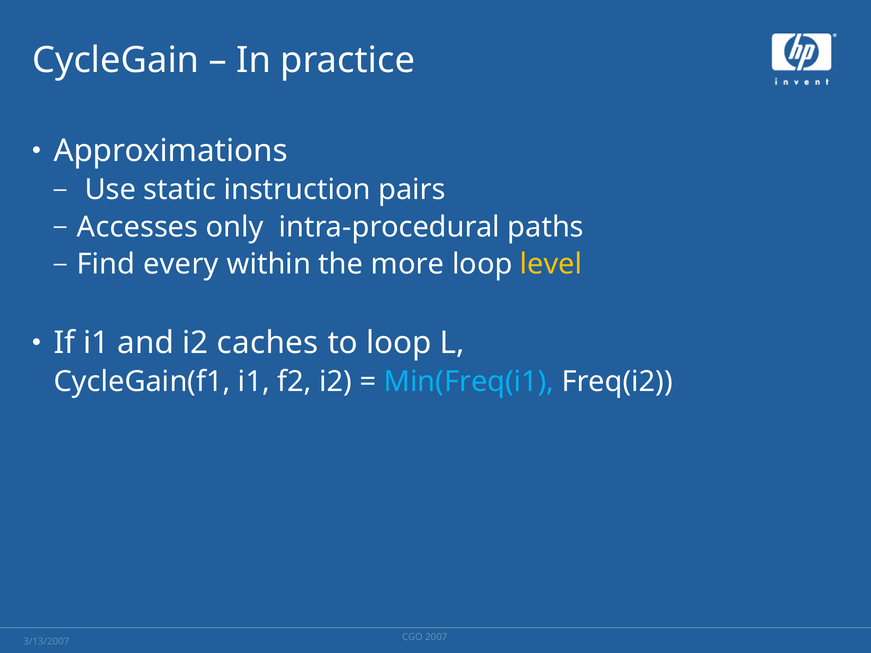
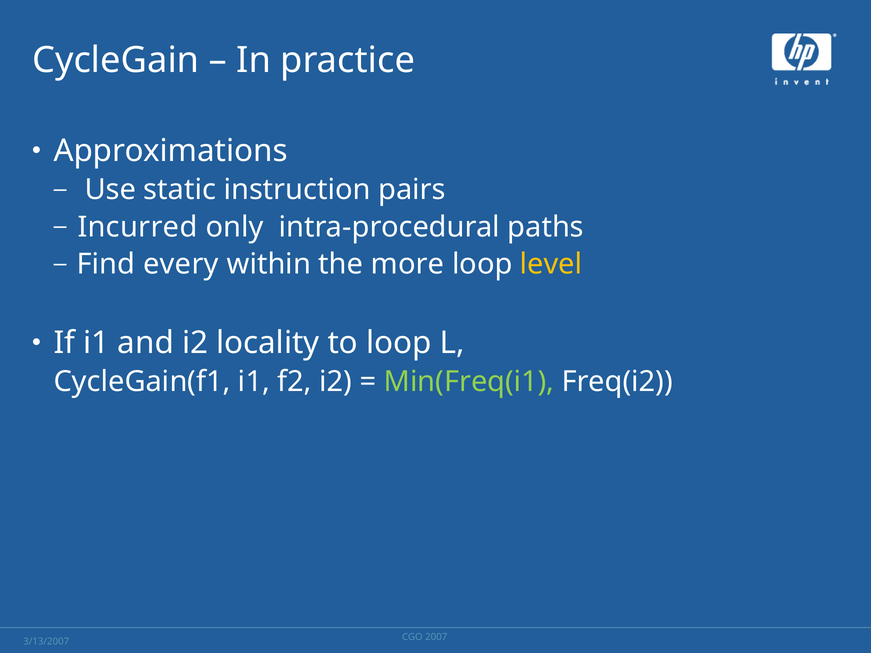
Accesses: Accesses -> Incurred
caches: caches -> locality
Min(Freq(i1 colour: light blue -> light green
